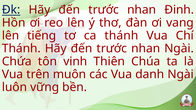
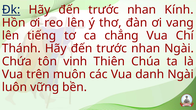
Đinh: Đinh -> Kính
ca thánh: thánh -> chẳng
